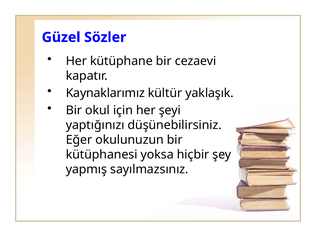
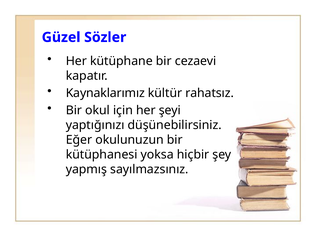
yaklaşık: yaklaşık -> rahatsız
